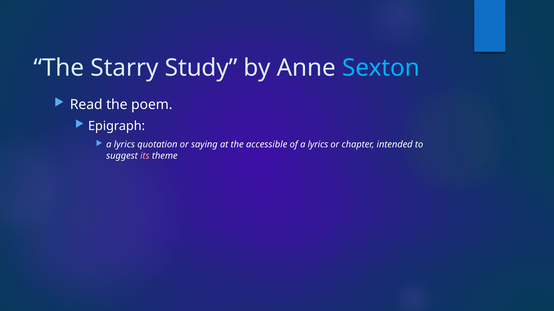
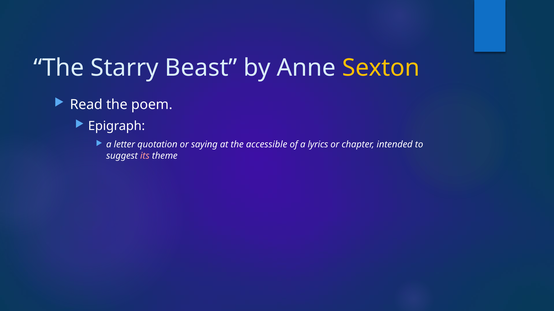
Study: Study -> Beast
Sexton colour: light blue -> yellow
lyrics at (124, 145): lyrics -> letter
